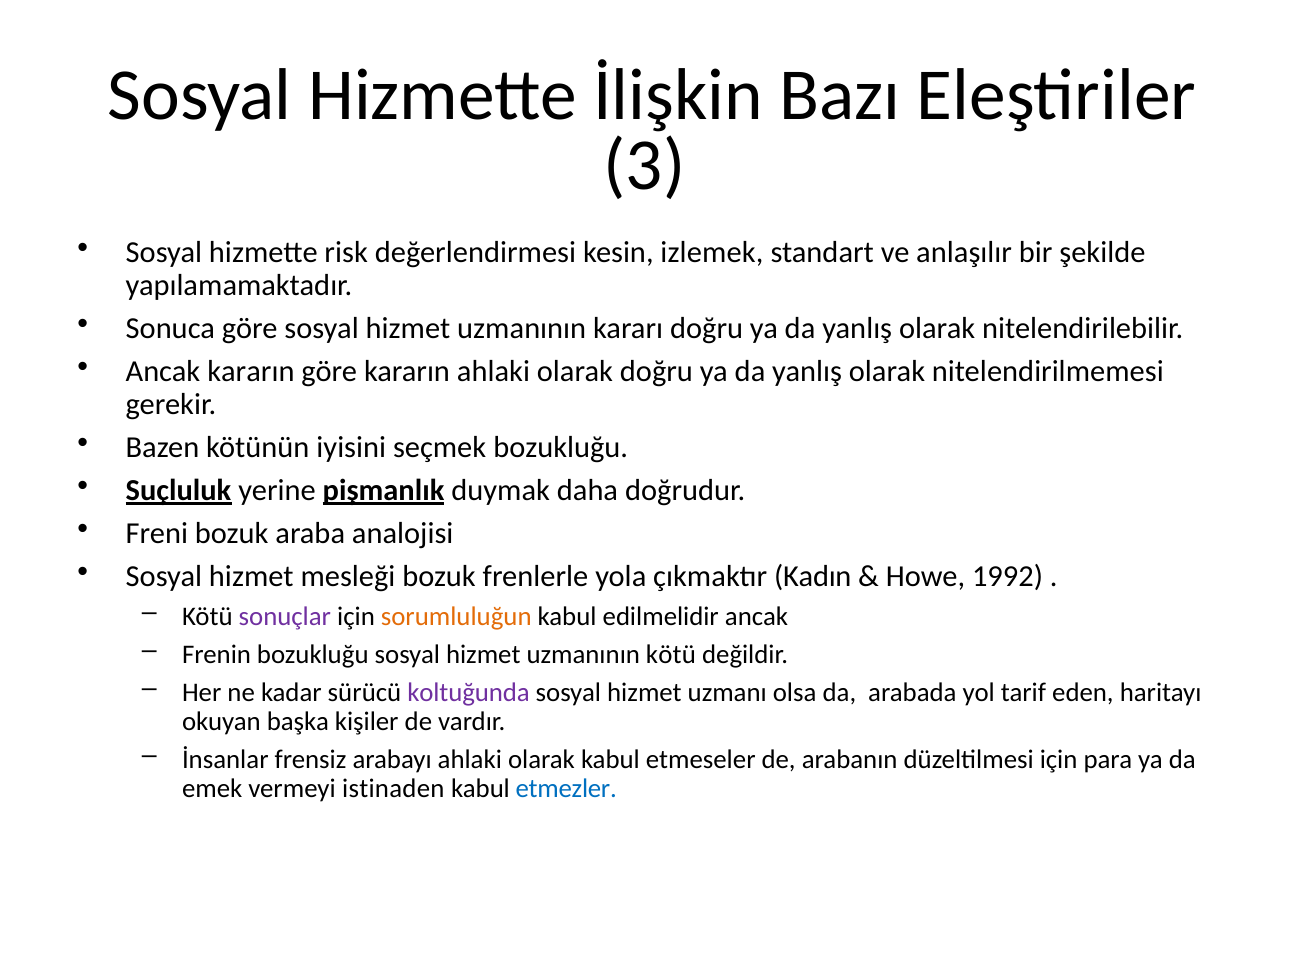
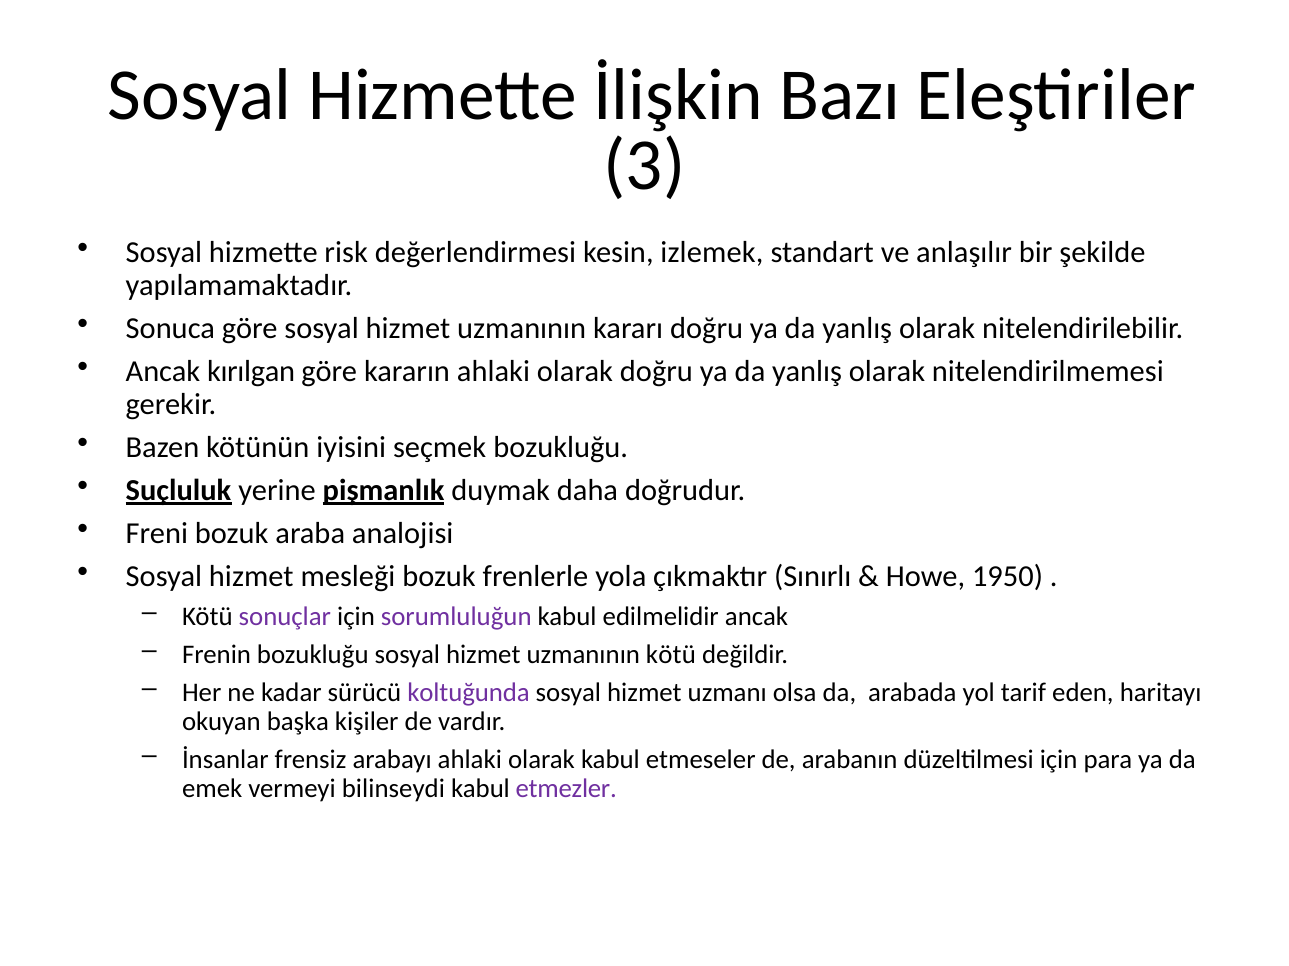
Ancak kararın: kararın -> kırılgan
Kadın: Kadın -> Sınırlı
1992: 1992 -> 1950
sorumluluğun colour: orange -> purple
istinaden: istinaden -> bilinseydi
etmezler colour: blue -> purple
